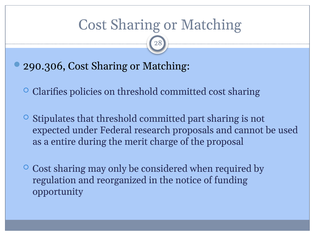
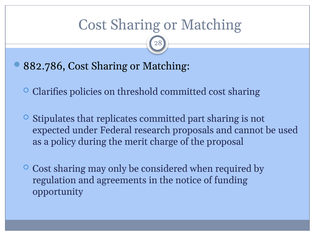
290.306: 290.306 -> 882.786
that threshold: threshold -> replicates
entire: entire -> policy
reorganized: reorganized -> agreements
